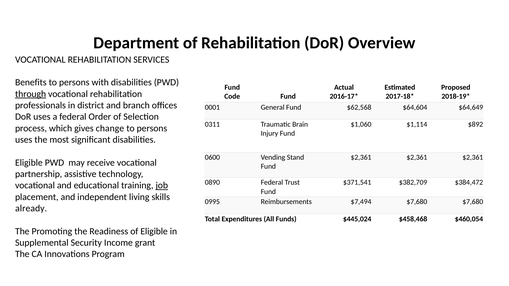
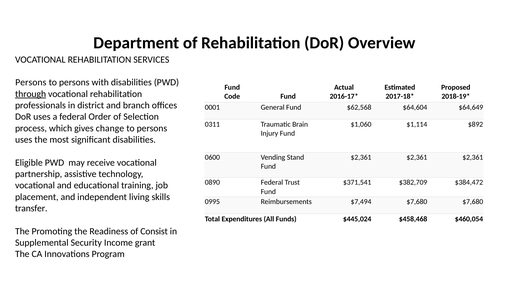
Benefits at (31, 83): Benefits -> Persons
job underline: present -> none
already: already -> transfer
of Eligible: Eligible -> Consist
